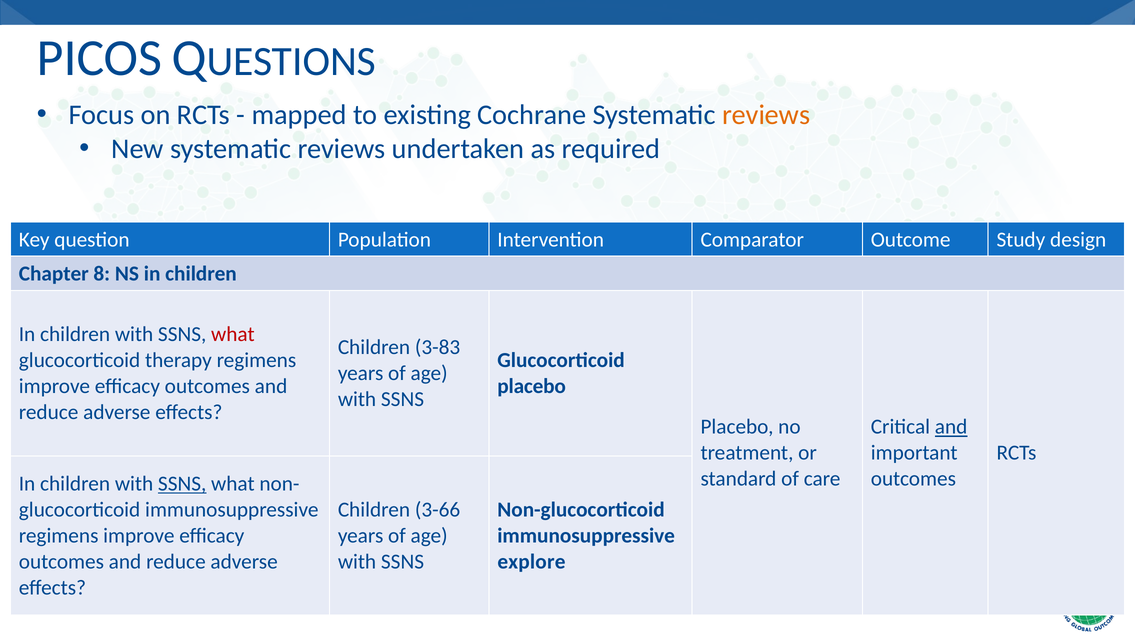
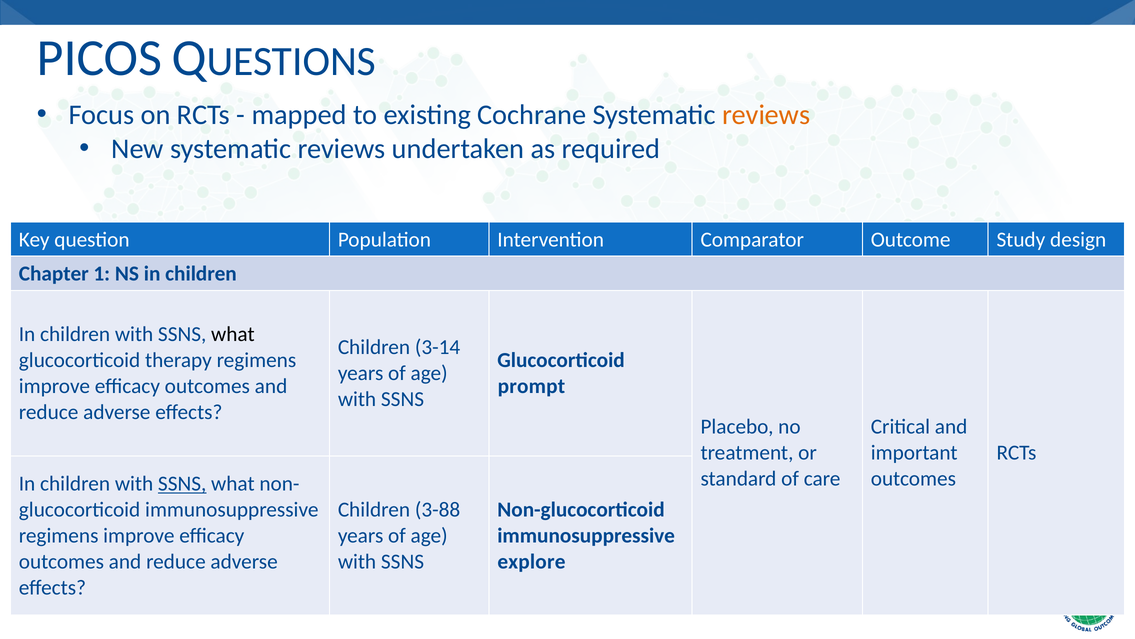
8: 8 -> 1
what at (233, 334) colour: red -> black
3-83: 3-83 -> 3-14
placebo at (532, 386): placebo -> prompt
and at (951, 427) underline: present -> none
3-66: 3-66 -> 3-88
